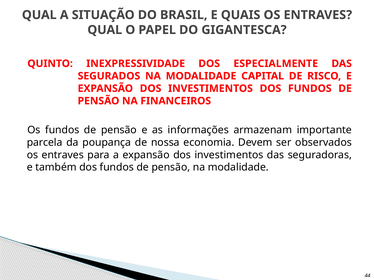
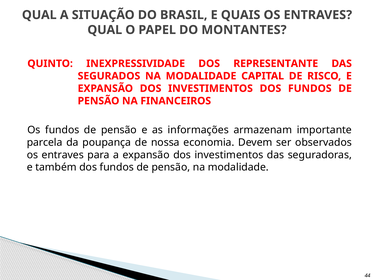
GIGANTESCA: GIGANTESCA -> MONTANTES
ESPECIALMENTE: ESPECIALMENTE -> REPRESENTANTE
